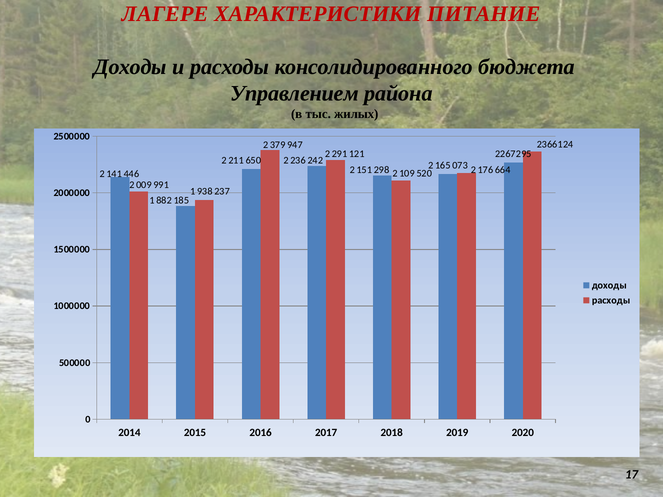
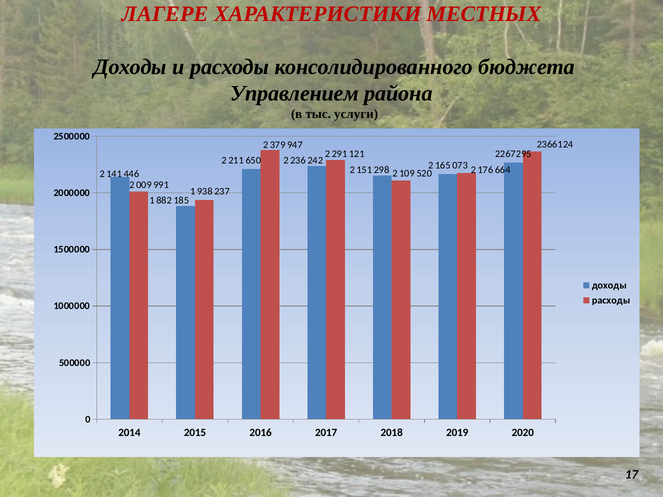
ПИТАНИЕ: ПИТАНИЕ -> МЕСТНЫХ
жилых: жилых -> услуги
